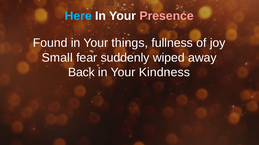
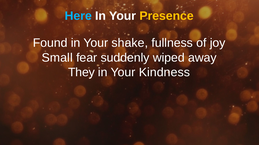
Presence colour: pink -> yellow
things: things -> shake
Back: Back -> They
